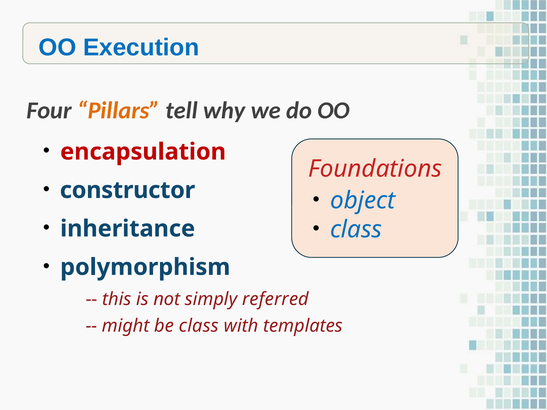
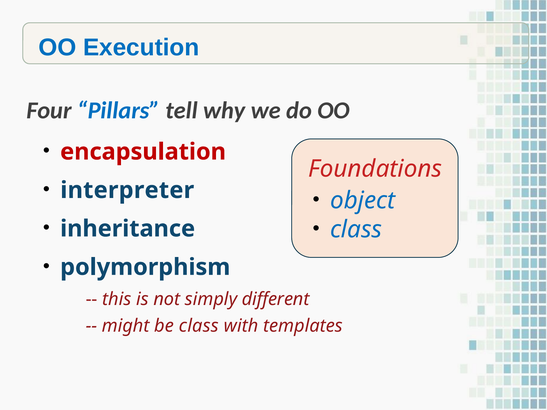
Pillars colour: orange -> blue
constructor: constructor -> interpreter
referred: referred -> different
